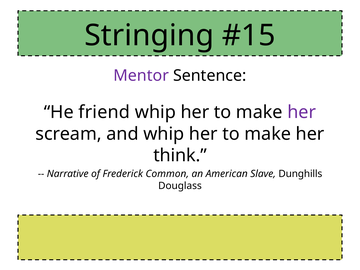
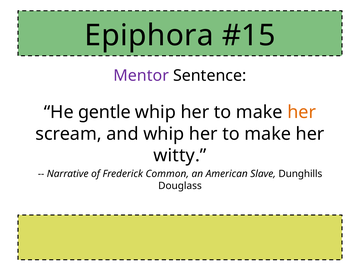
Stringing: Stringing -> Epiphora
friend: friend -> gentle
her at (302, 112) colour: purple -> orange
think: think -> witty
